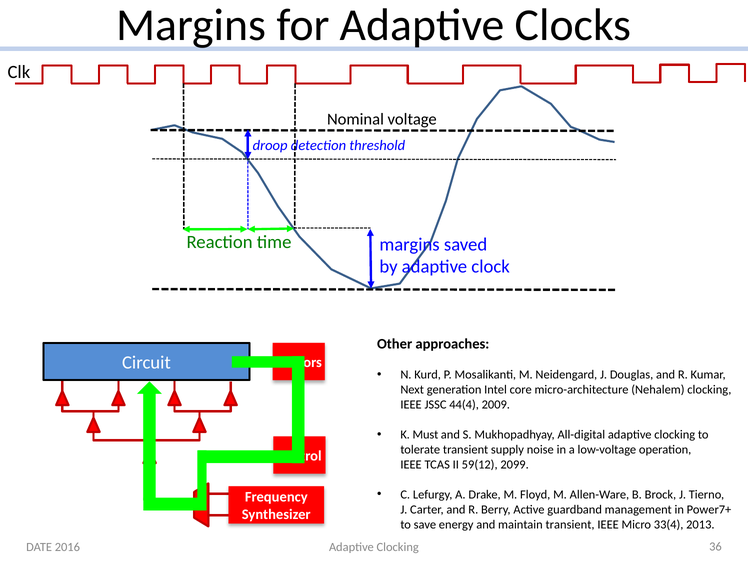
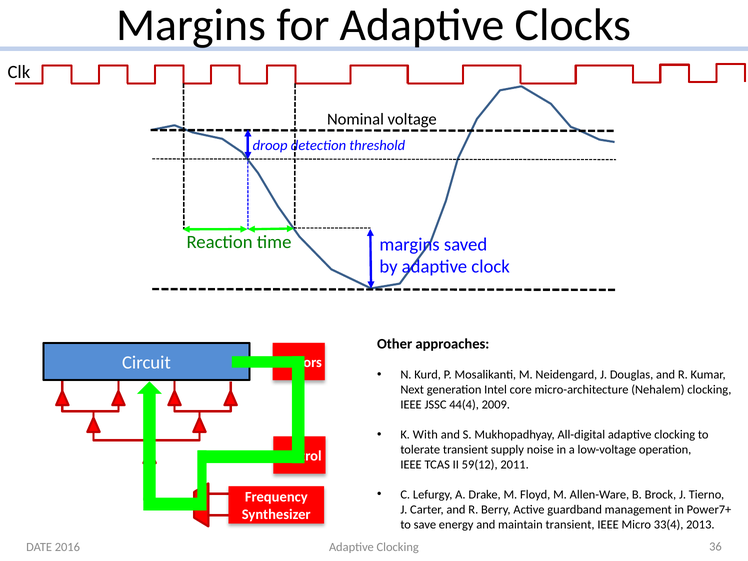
Must: Must -> With
2099: 2099 -> 2011
